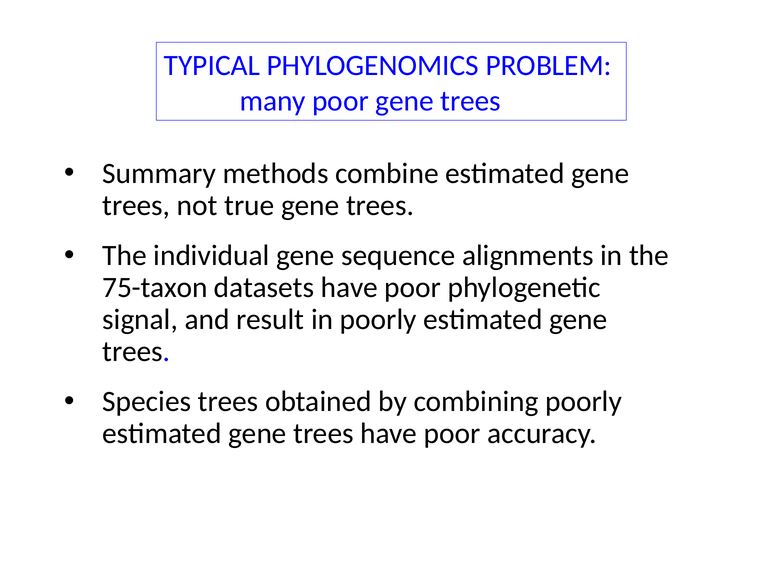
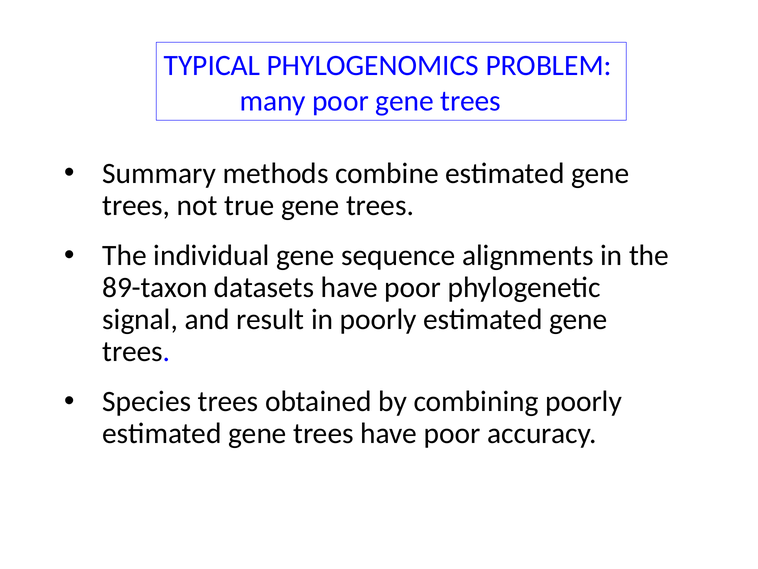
75-taxon: 75-taxon -> 89-taxon
